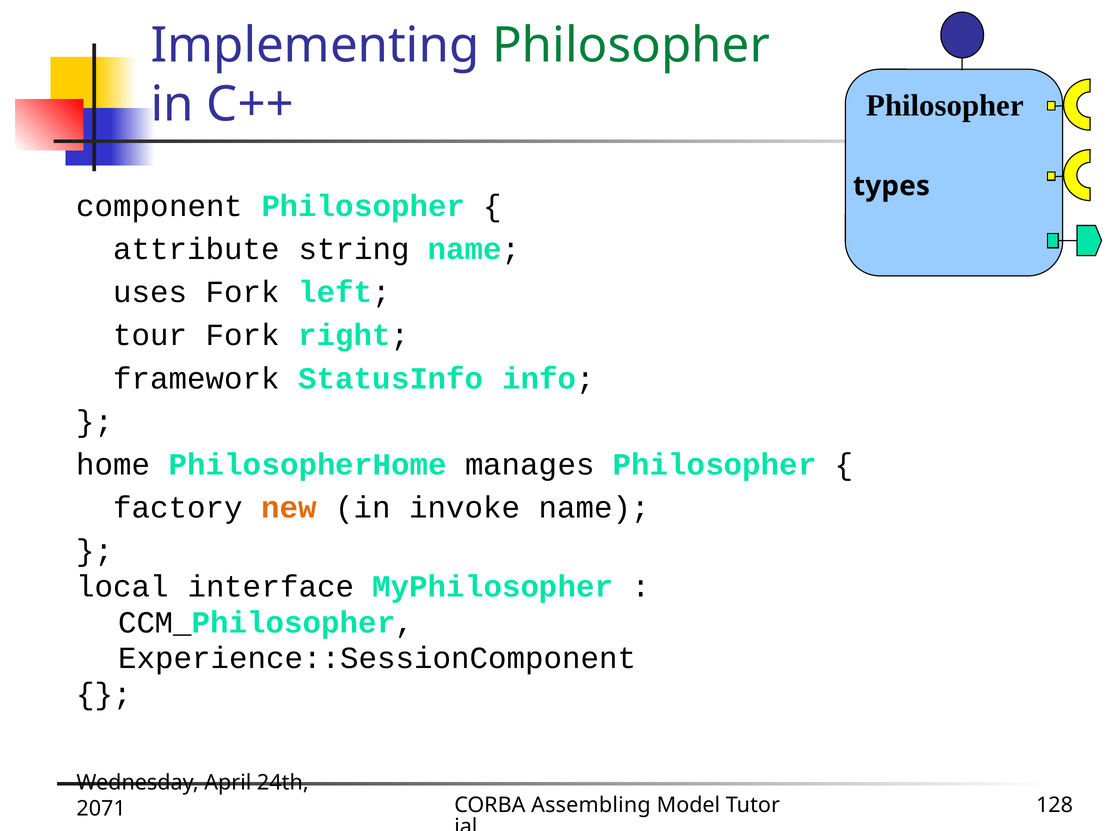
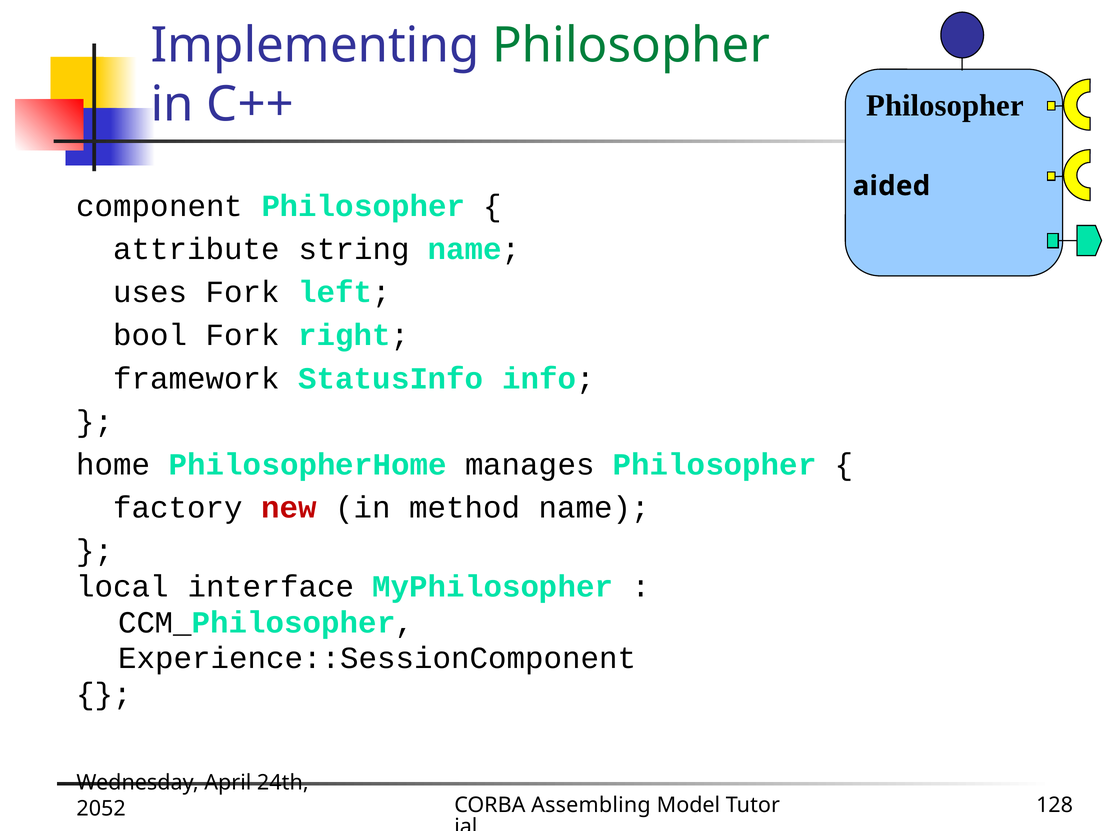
types: types -> aided
tour: tour -> bool
new colour: orange -> red
invoke: invoke -> method
2071: 2071 -> 2052
